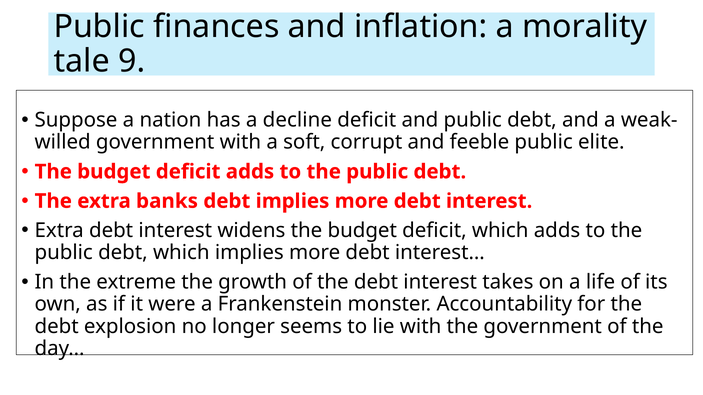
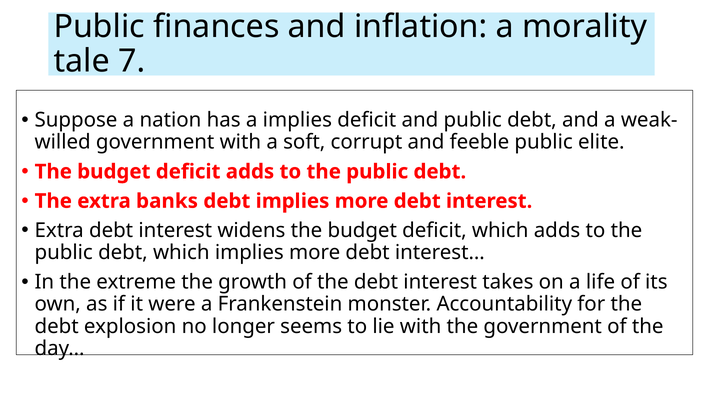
9: 9 -> 7
a decline: decline -> implies
